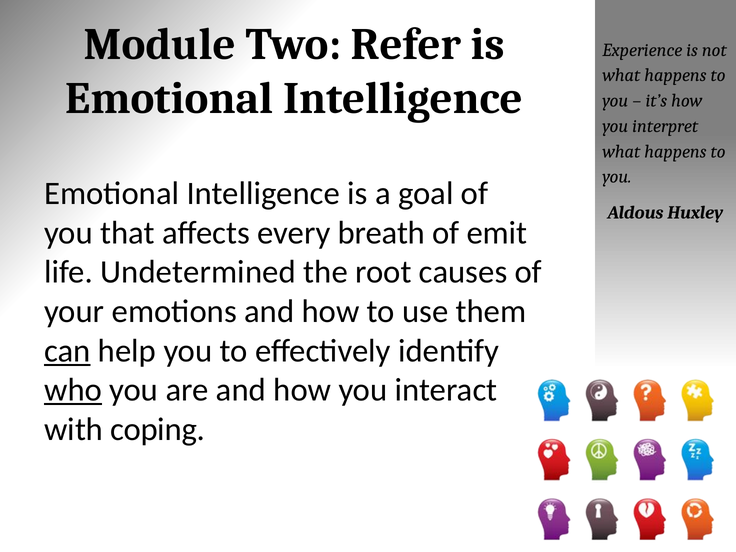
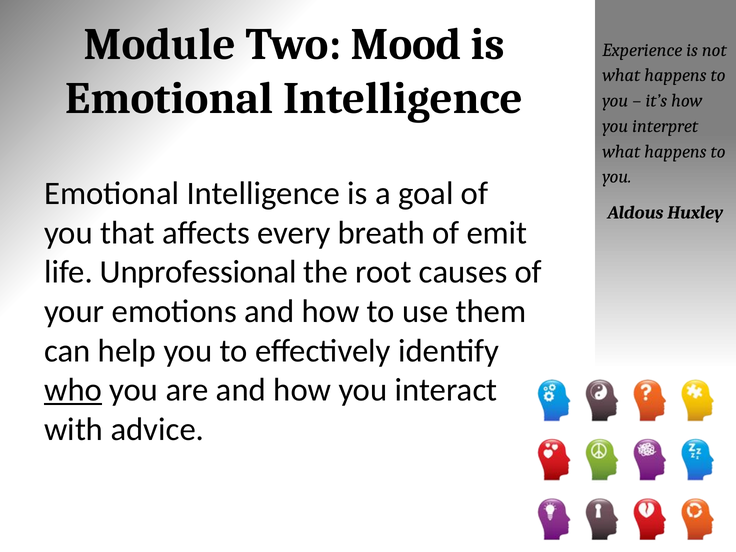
Refer: Refer -> Mood
Undetermined: Undetermined -> Unprofessional
can underline: present -> none
coping: coping -> advice
